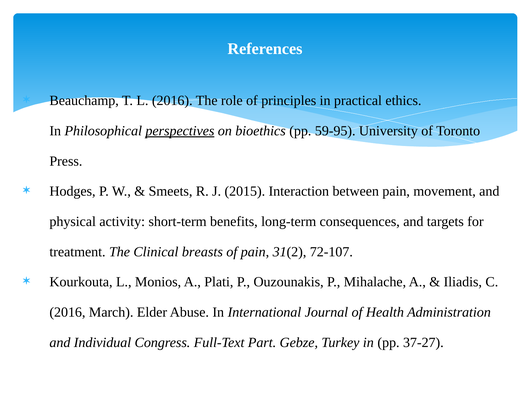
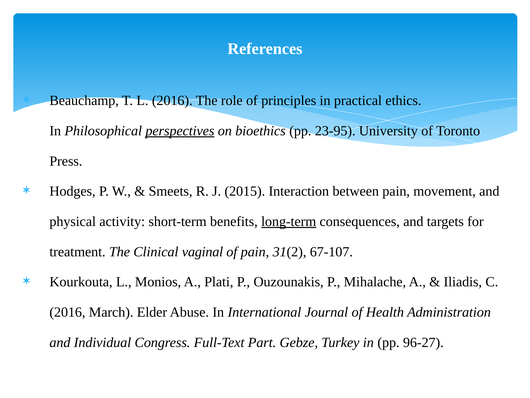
59-95: 59-95 -> 23-95
long-term underline: none -> present
breasts: breasts -> vaginal
72-107: 72-107 -> 67-107
37-27: 37-27 -> 96-27
